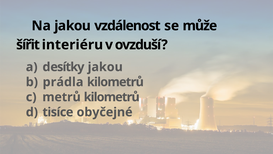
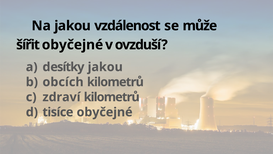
šířit interiéru: interiéru -> obyčejné
prádla: prádla -> obcích
metrů: metrů -> zdraví
